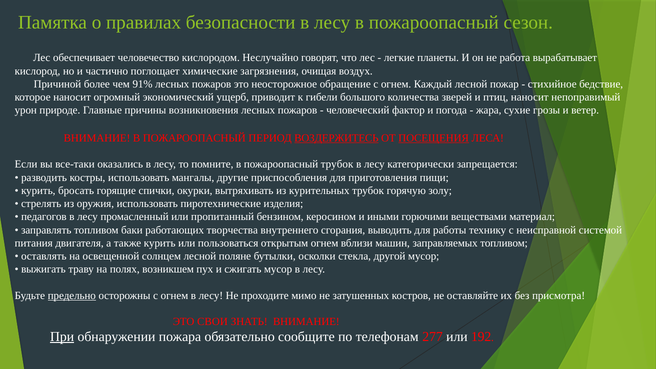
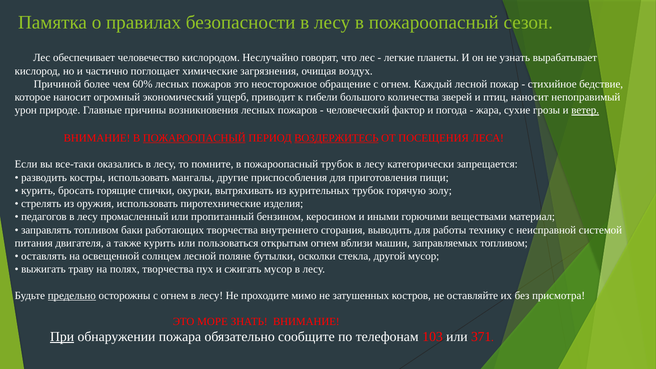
работа: работа -> узнать
91%: 91% -> 60%
ветер underline: none -> present
ПОЖАРООПАСНЫЙ at (194, 138) underline: none -> present
ПОСЕЩЕНИЯ underline: present -> none
полях возникшем: возникшем -> творчества
СВОИ: СВОИ -> МОРЕ
277: 277 -> 103
192: 192 -> 371
